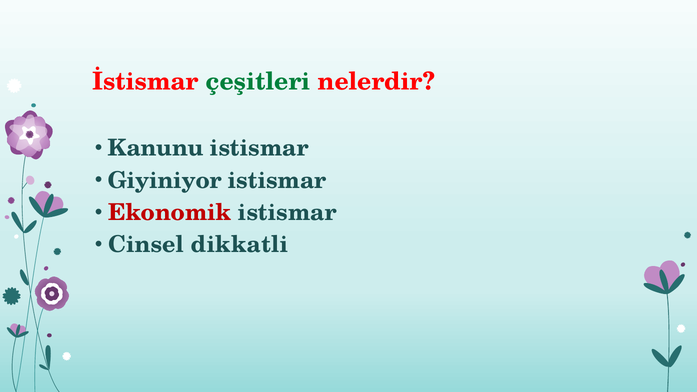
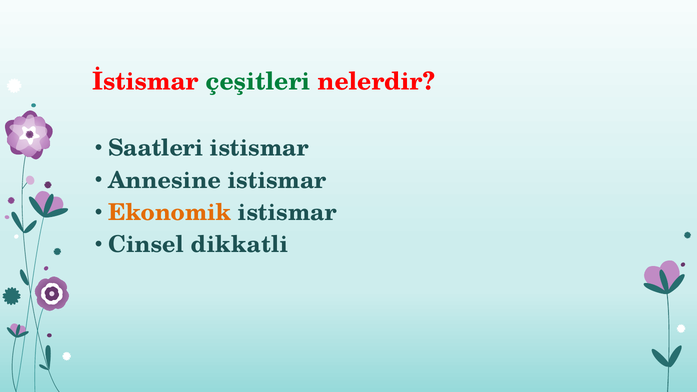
Kanunu: Kanunu -> Saatleri
Giyiniyor: Giyiniyor -> Annesine
Ekonomik colour: red -> orange
